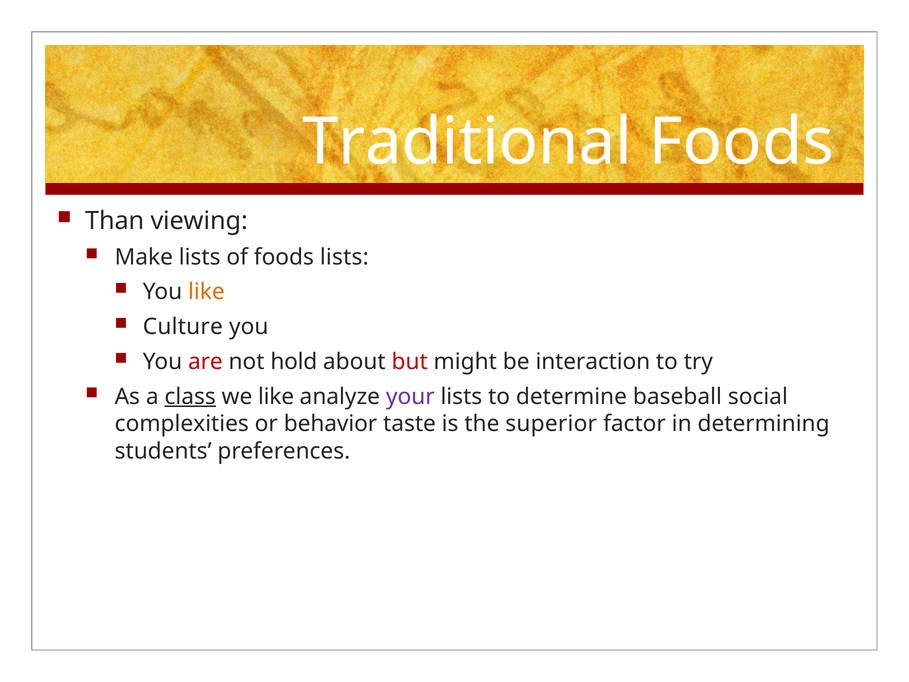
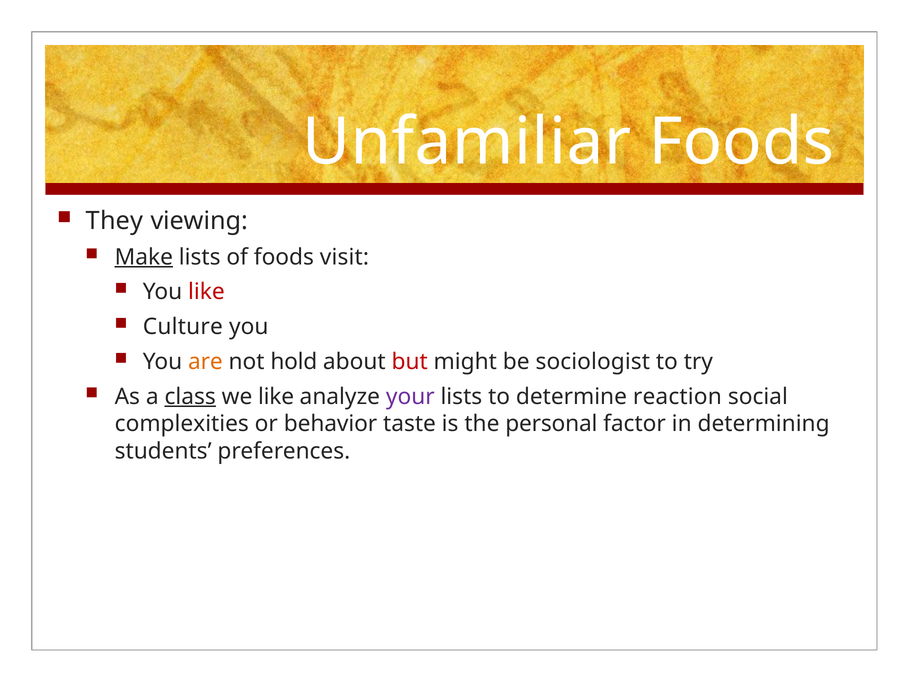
Traditional: Traditional -> Unfamiliar
Than: Than -> They
Make underline: none -> present
foods lists: lists -> visit
like at (206, 292) colour: orange -> red
are colour: red -> orange
interaction: interaction -> sociologist
baseball: baseball -> reaction
superior: superior -> personal
